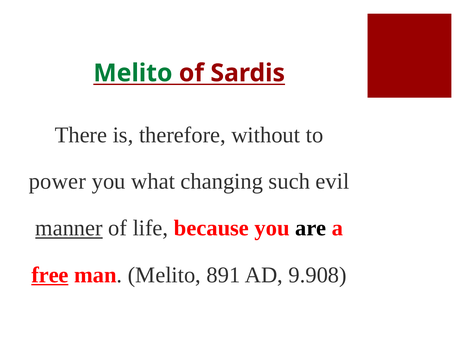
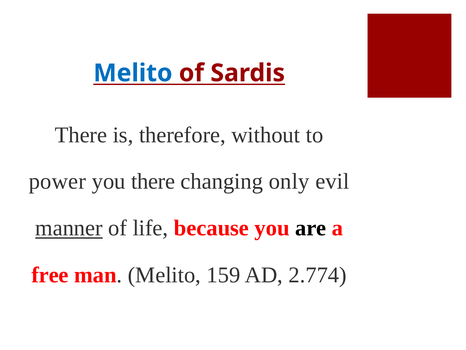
Melito at (133, 73) colour: green -> blue
you what: what -> there
such: such -> only
free underline: present -> none
891: 891 -> 159
9.908: 9.908 -> 2.774
